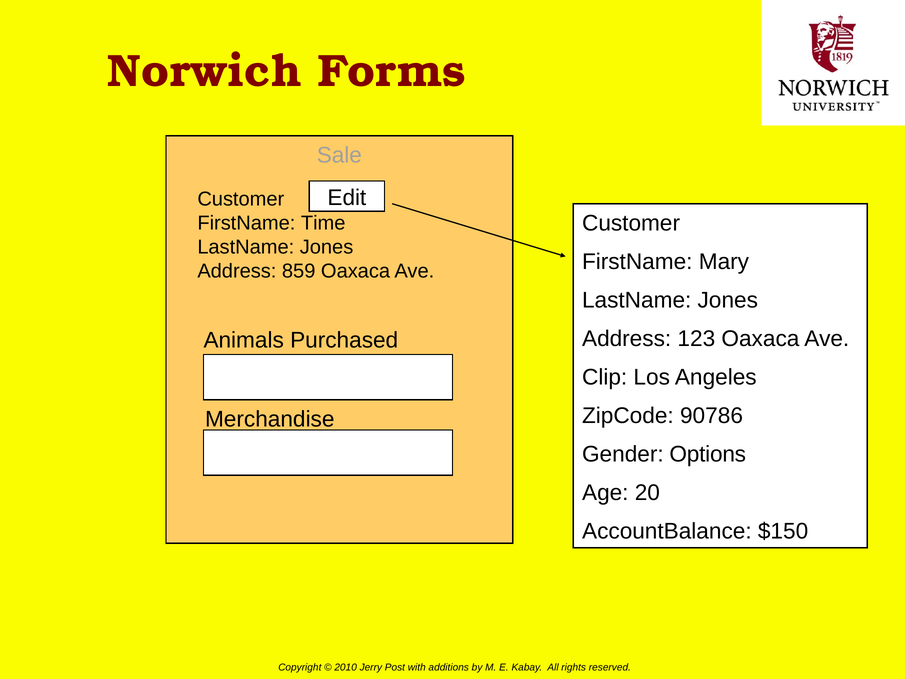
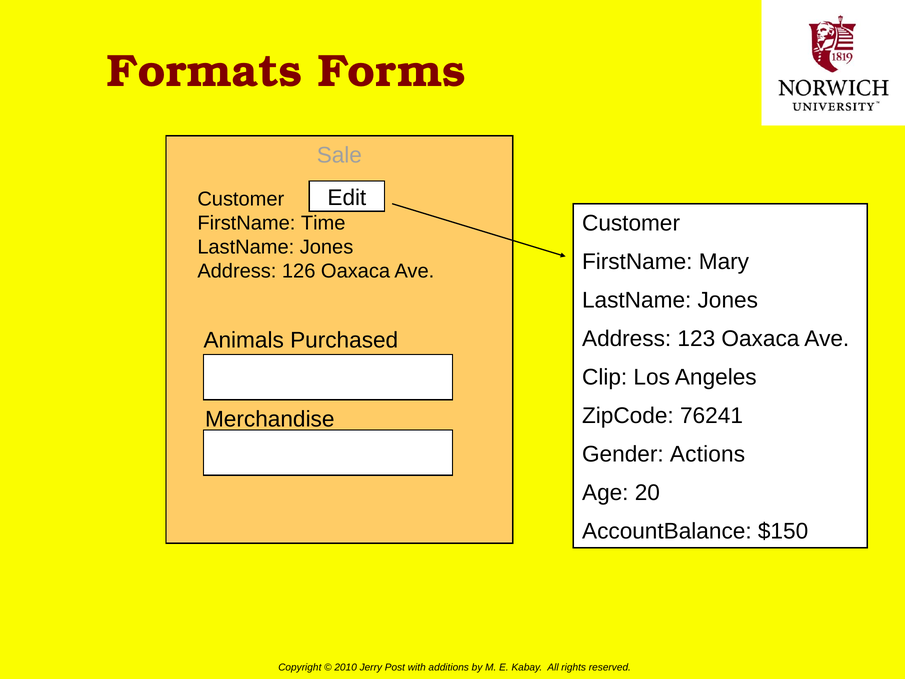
Norwich: Norwich -> Formats
859: 859 -> 126
90786: 90786 -> 76241
Options: Options -> Actions
